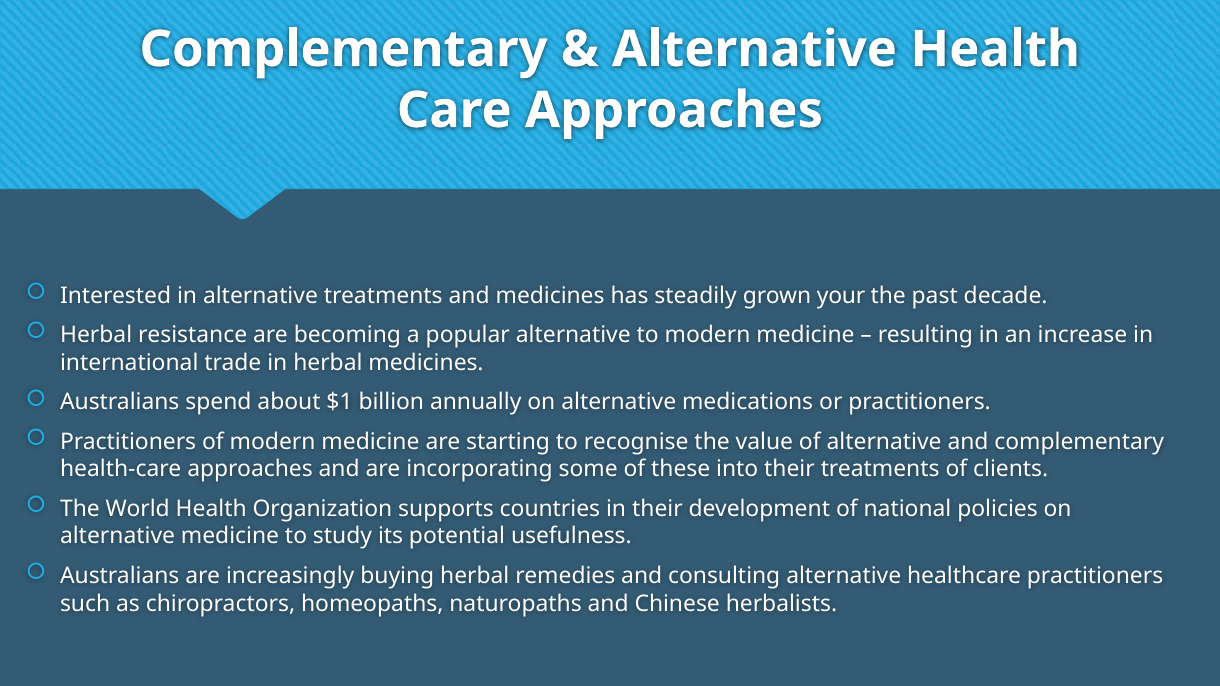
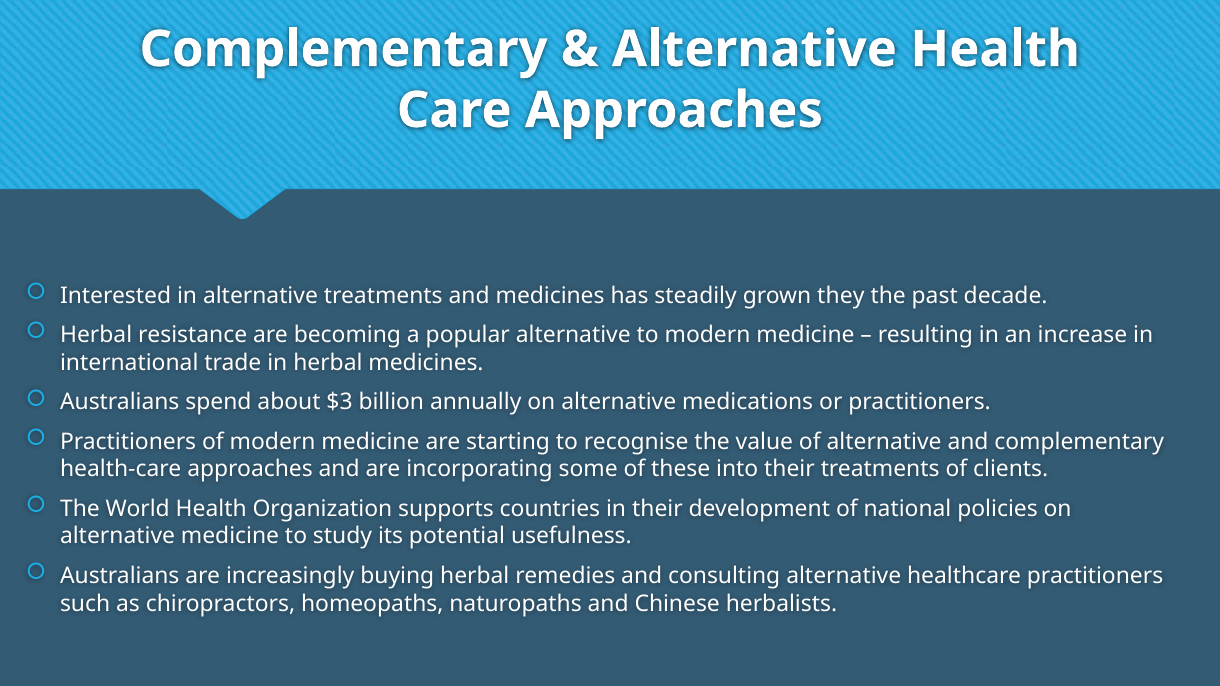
your: your -> they
$1: $1 -> $3
